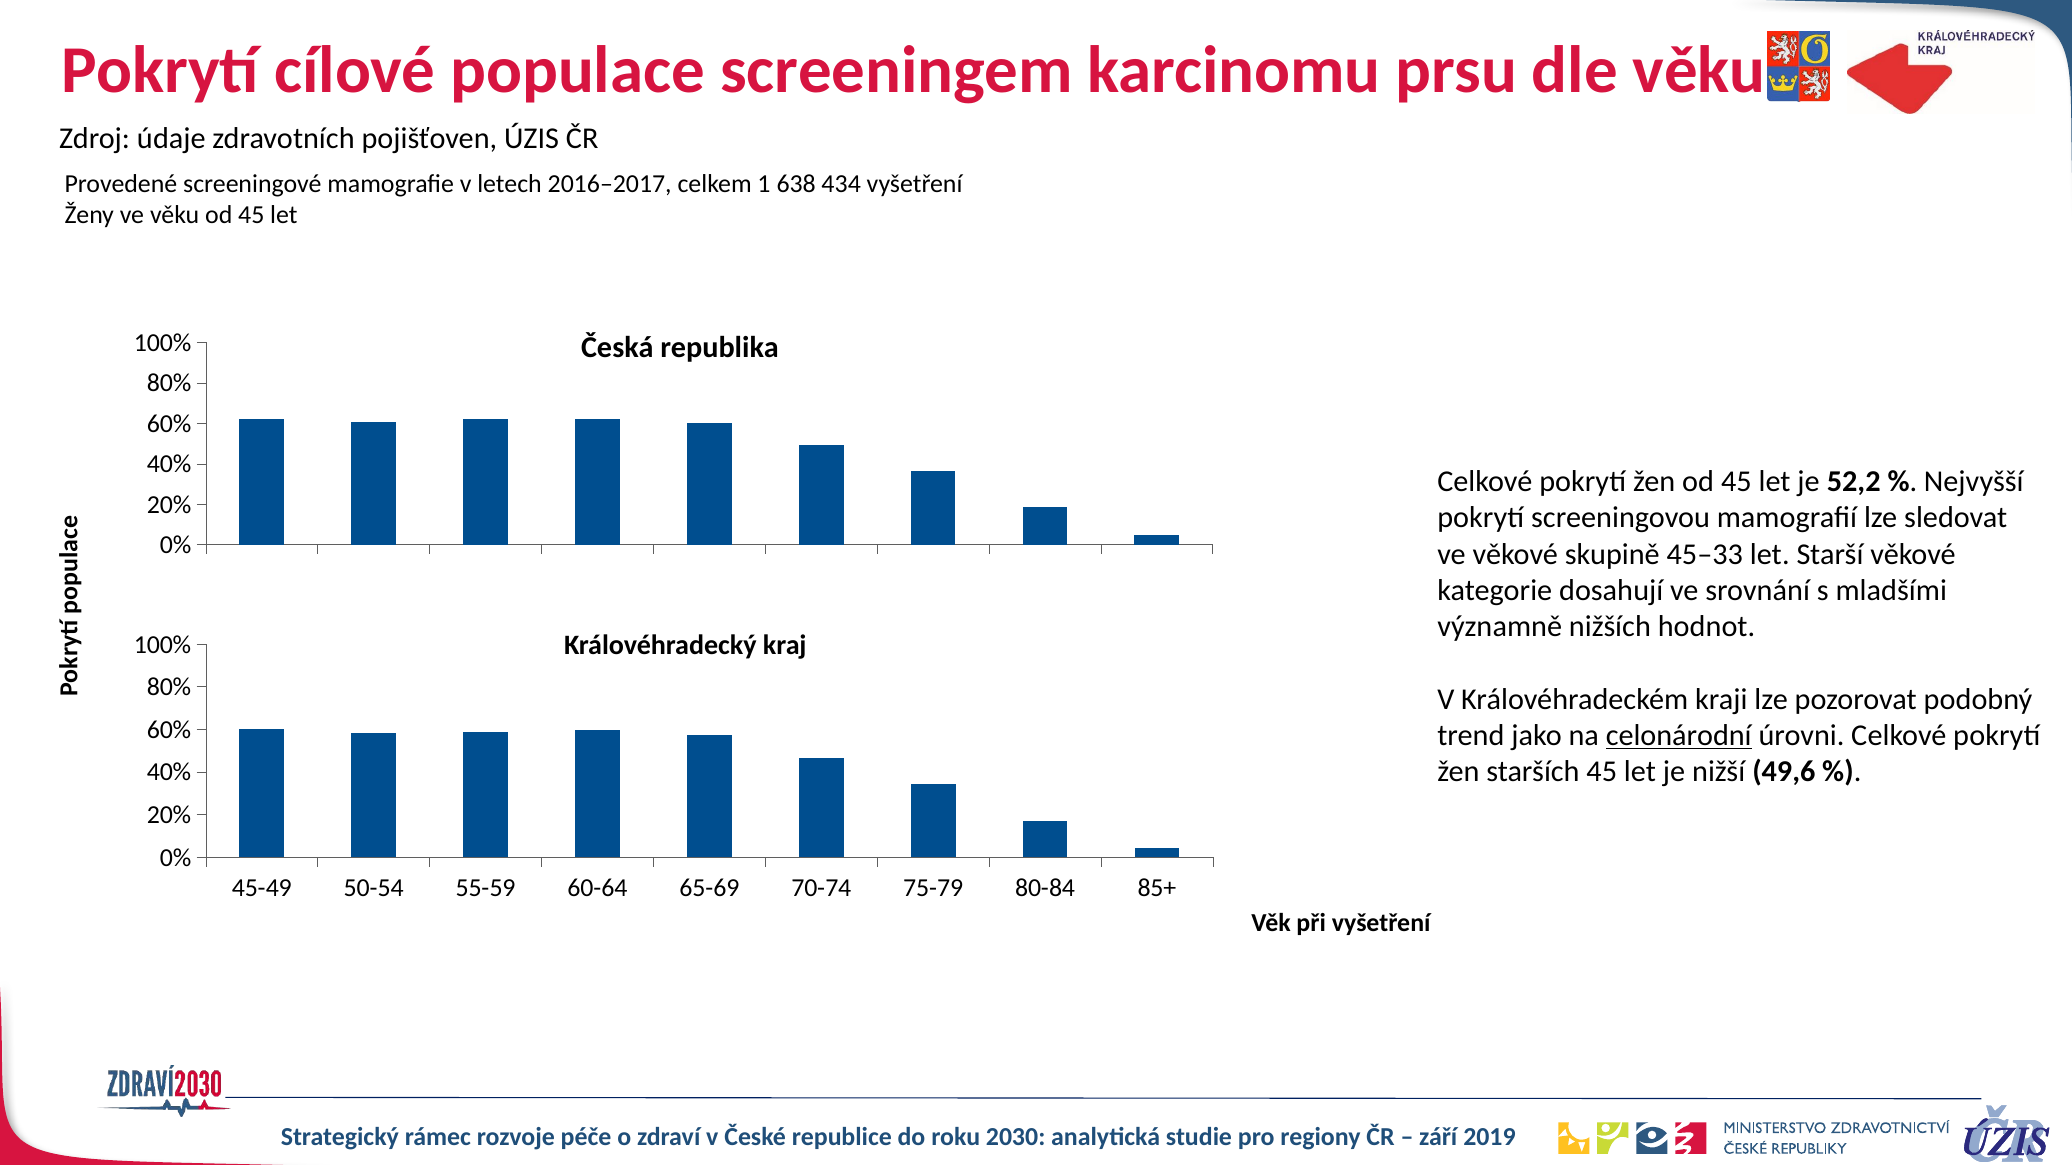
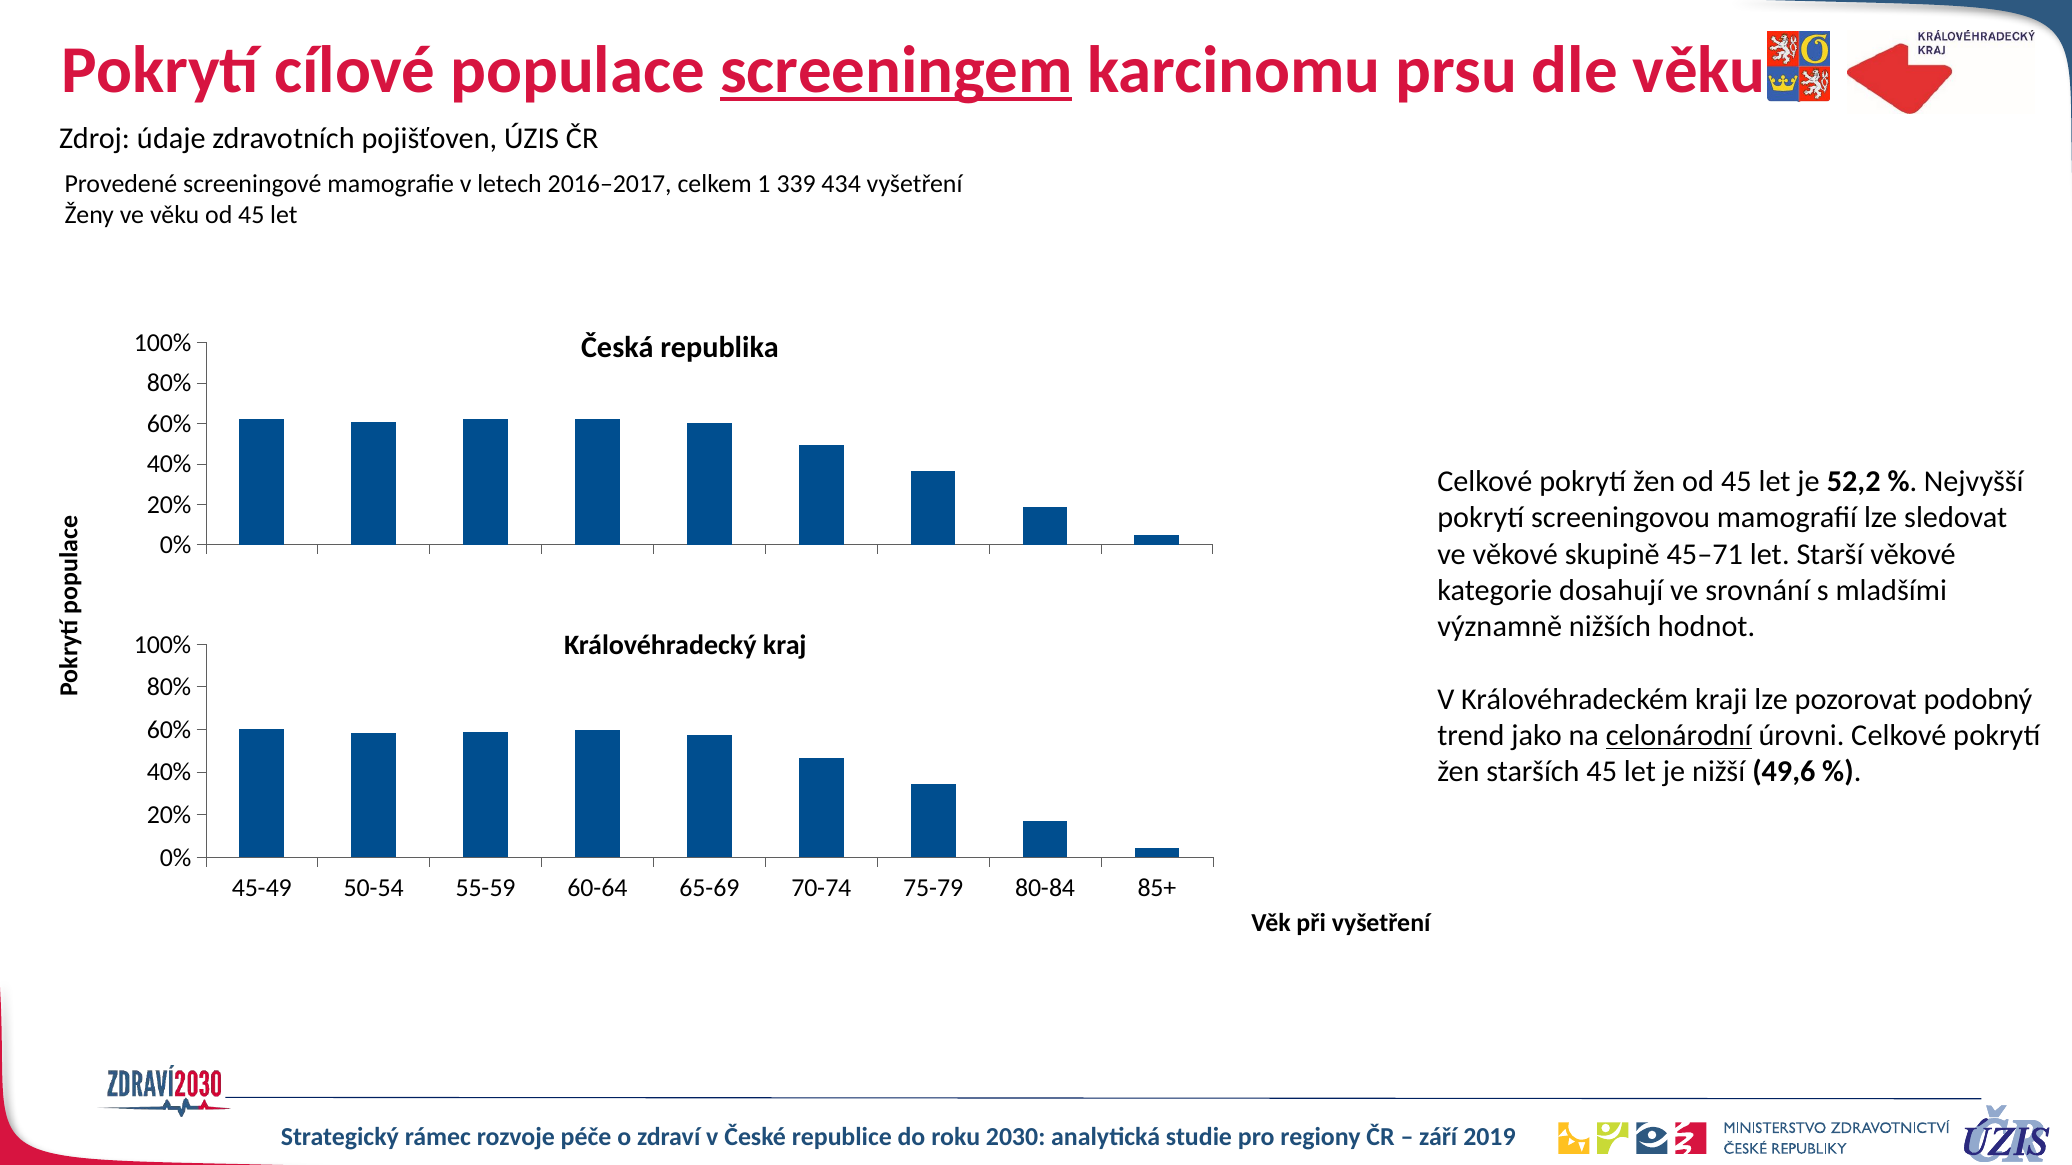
screeningem underline: none -> present
638: 638 -> 339
45–33: 45–33 -> 45–71
